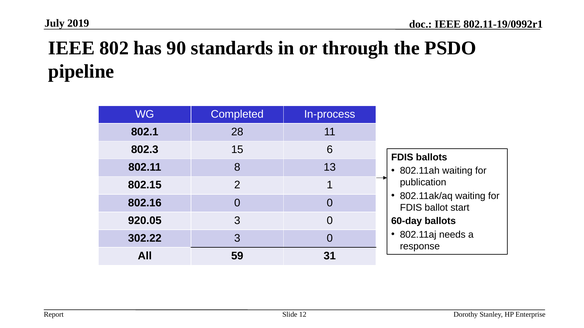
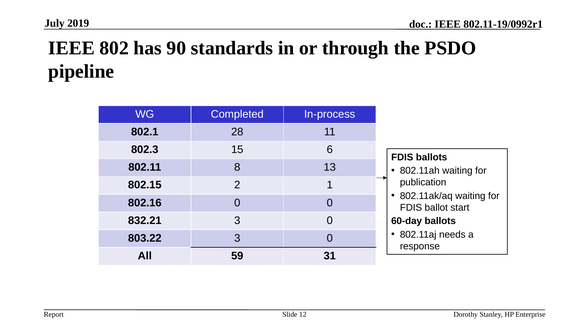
920.05: 920.05 -> 832.21
302.22: 302.22 -> 803.22
